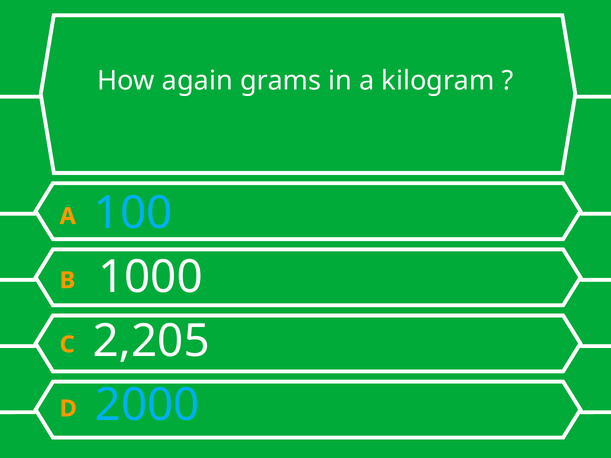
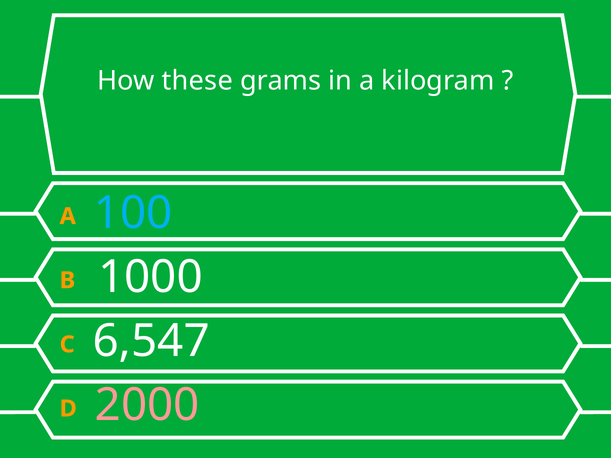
again: again -> these
2,205: 2,205 -> 6,547
2000 colour: light blue -> pink
